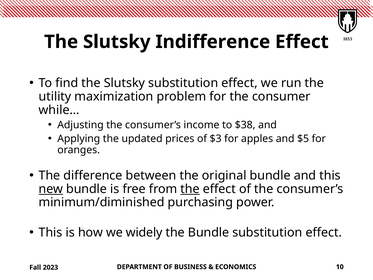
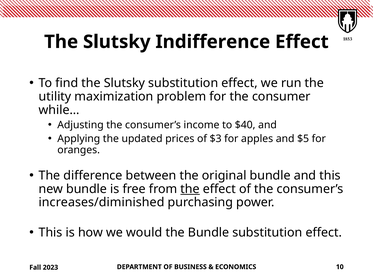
$38: $38 -> $40
new underline: present -> none
minimum/diminished: minimum/diminished -> increases/diminished
widely: widely -> would
